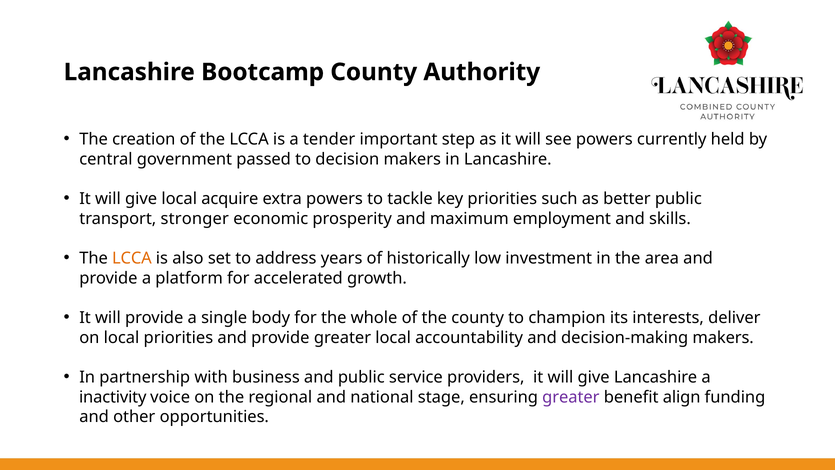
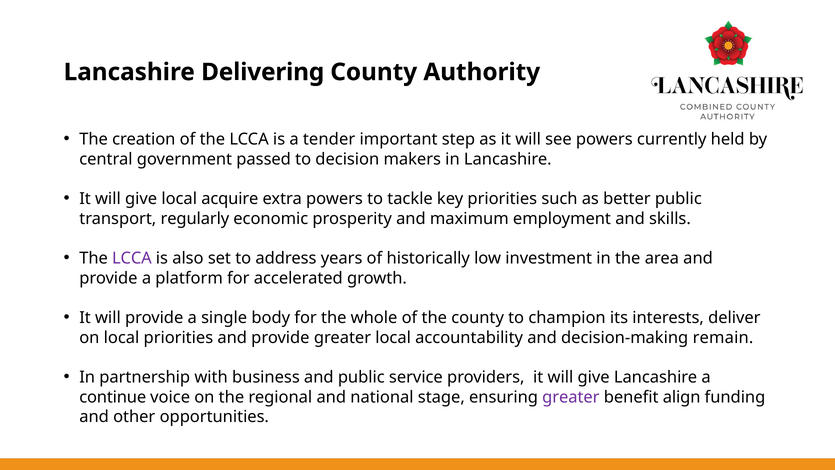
Bootcamp: Bootcamp -> Delivering
stronger: stronger -> regularly
LCCA at (132, 258) colour: orange -> purple
decision-making makers: makers -> remain
inactivity: inactivity -> continue
